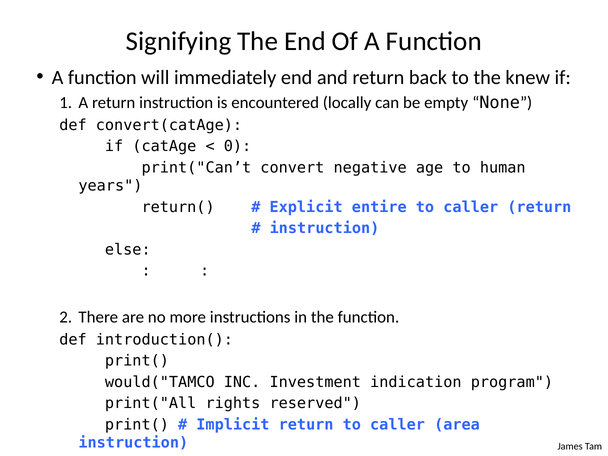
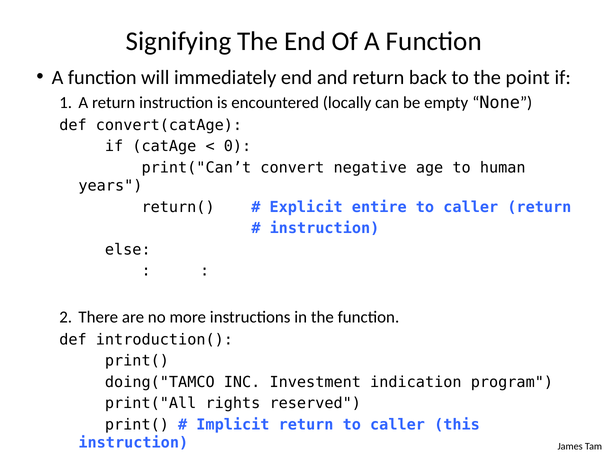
knew: knew -> point
would("TAMCO: would("TAMCO -> doing("TAMCO
area: area -> this
